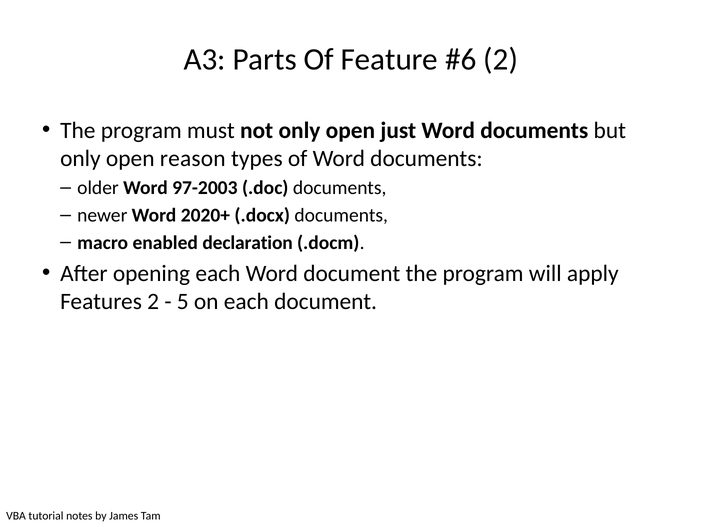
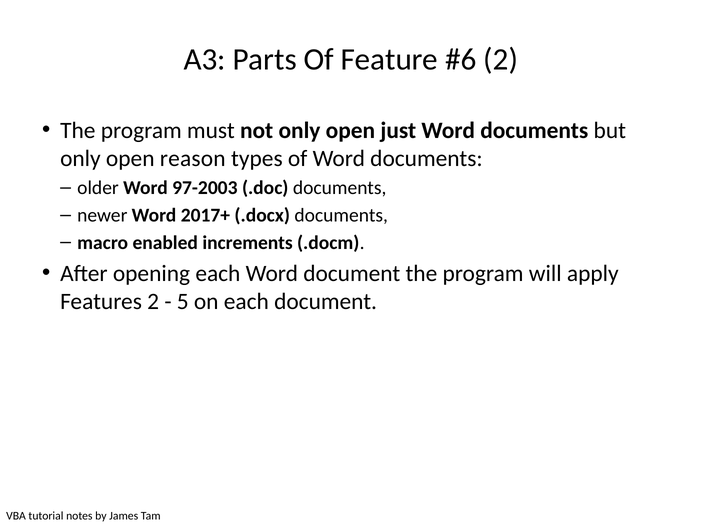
2020+: 2020+ -> 2017+
declaration: declaration -> increments
